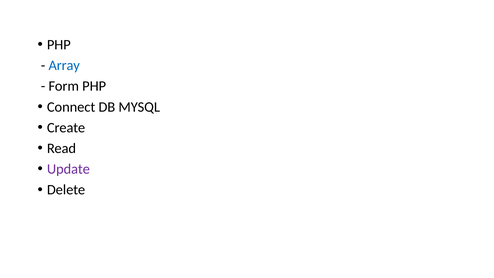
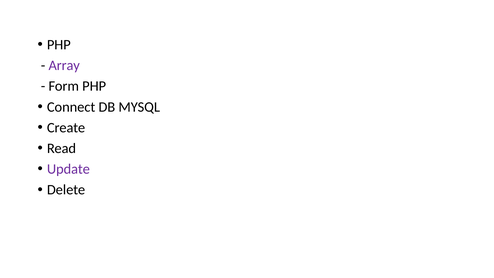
Array colour: blue -> purple
